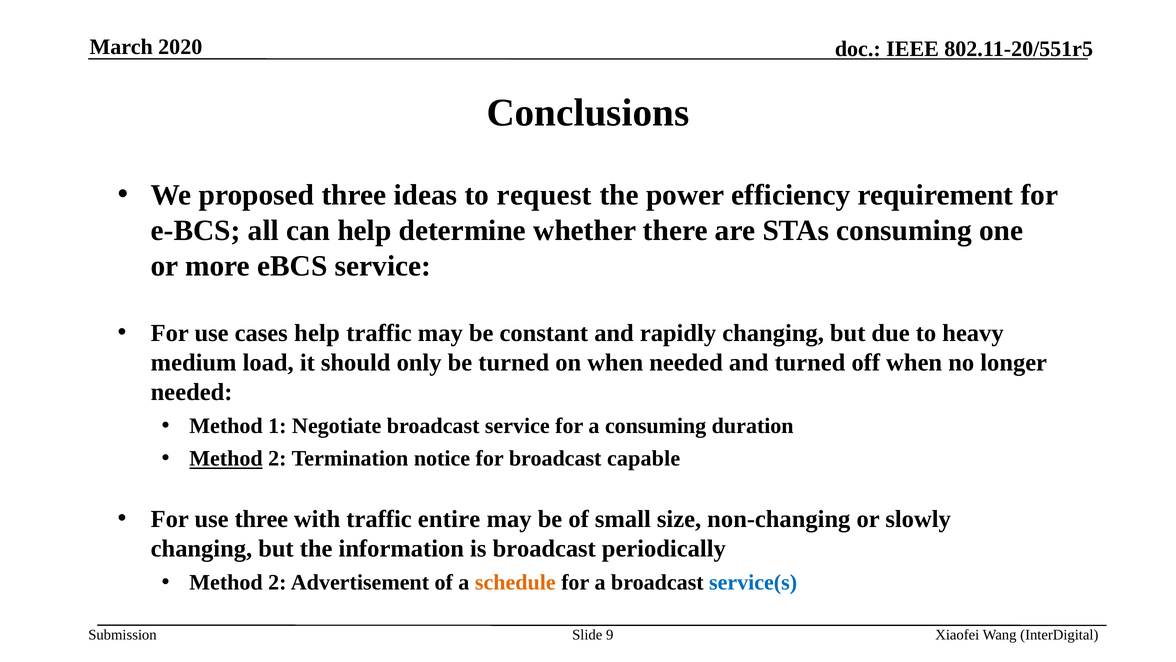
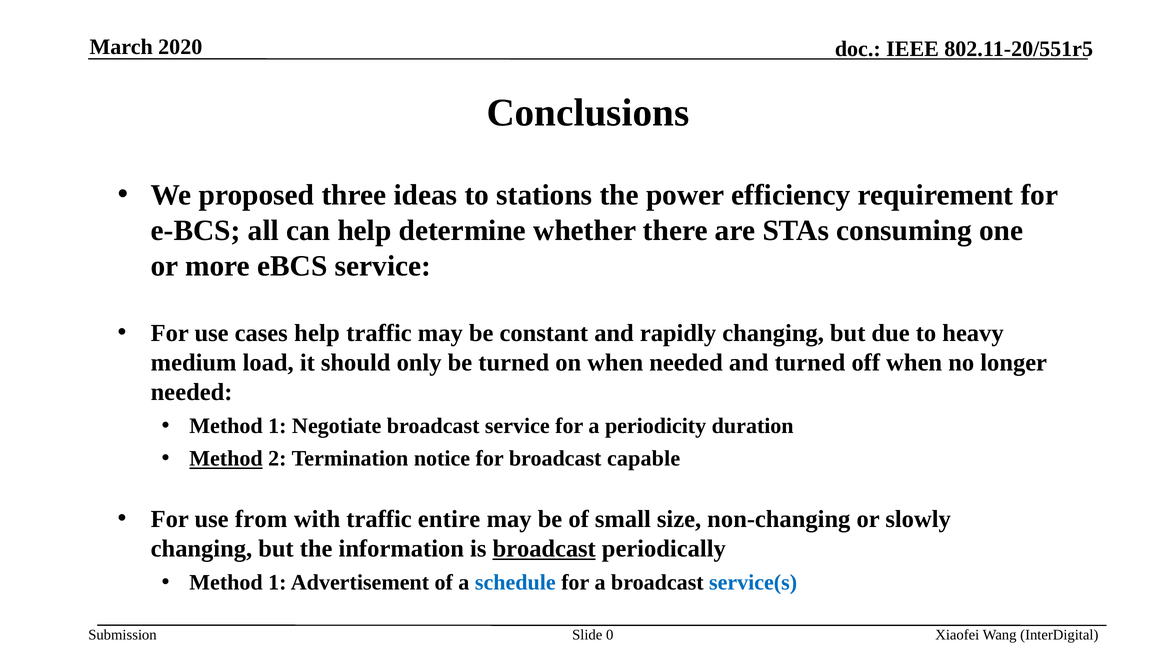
request: request -> stations
a consuming: consuming -> periodicity
use three: three -> from
broadcast at (544, 548) underline: none -> present
2 at (277, 582): 2 -> 1
schedule colour: orange -> blue
9: 9 -> 0
